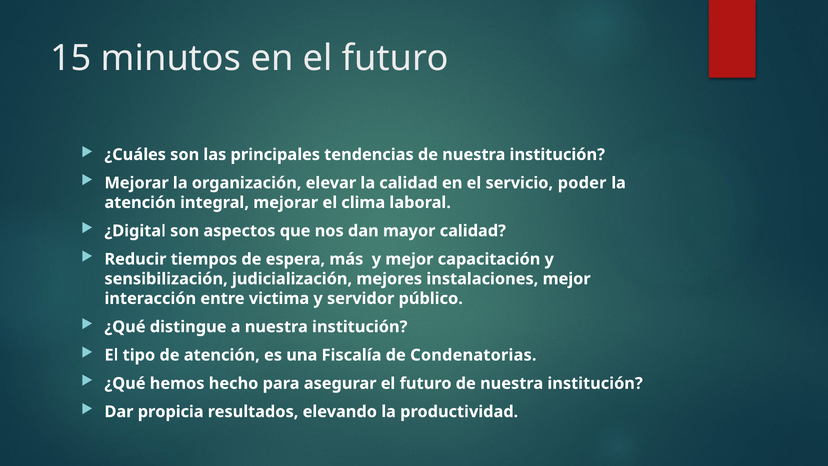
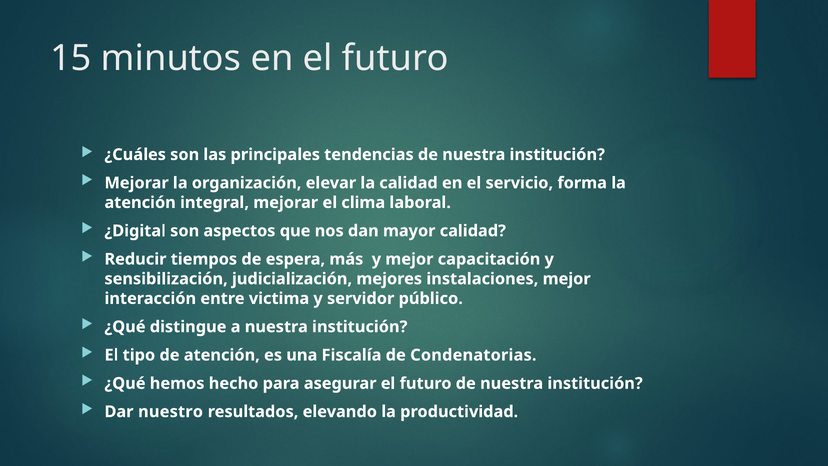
poder: poder -> forma
propicia: propicia -> nuestro
